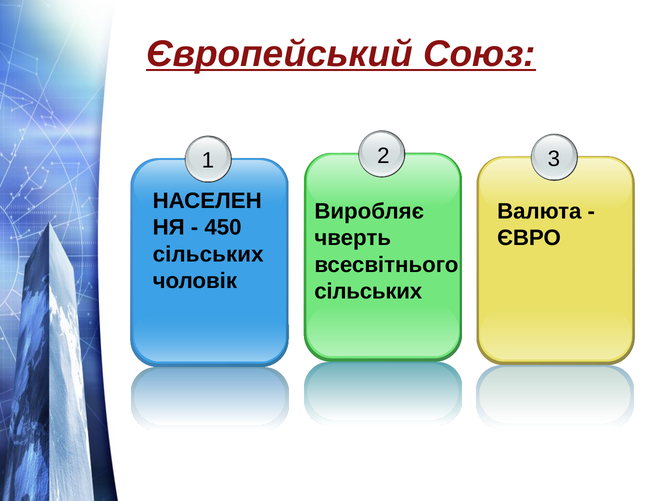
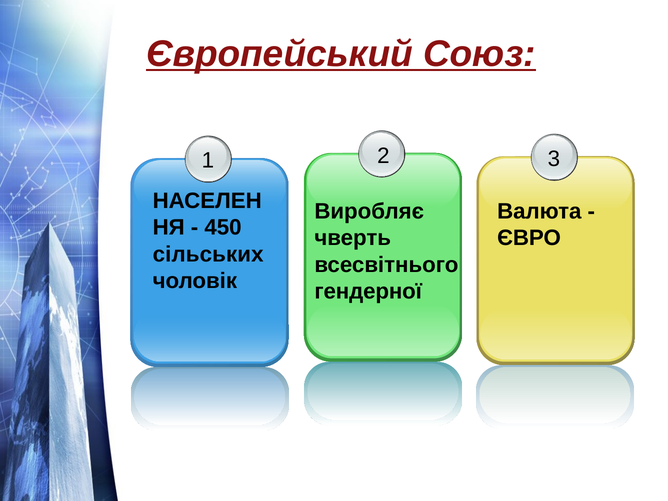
сільських at (368, 291): сільських -> гендерної
